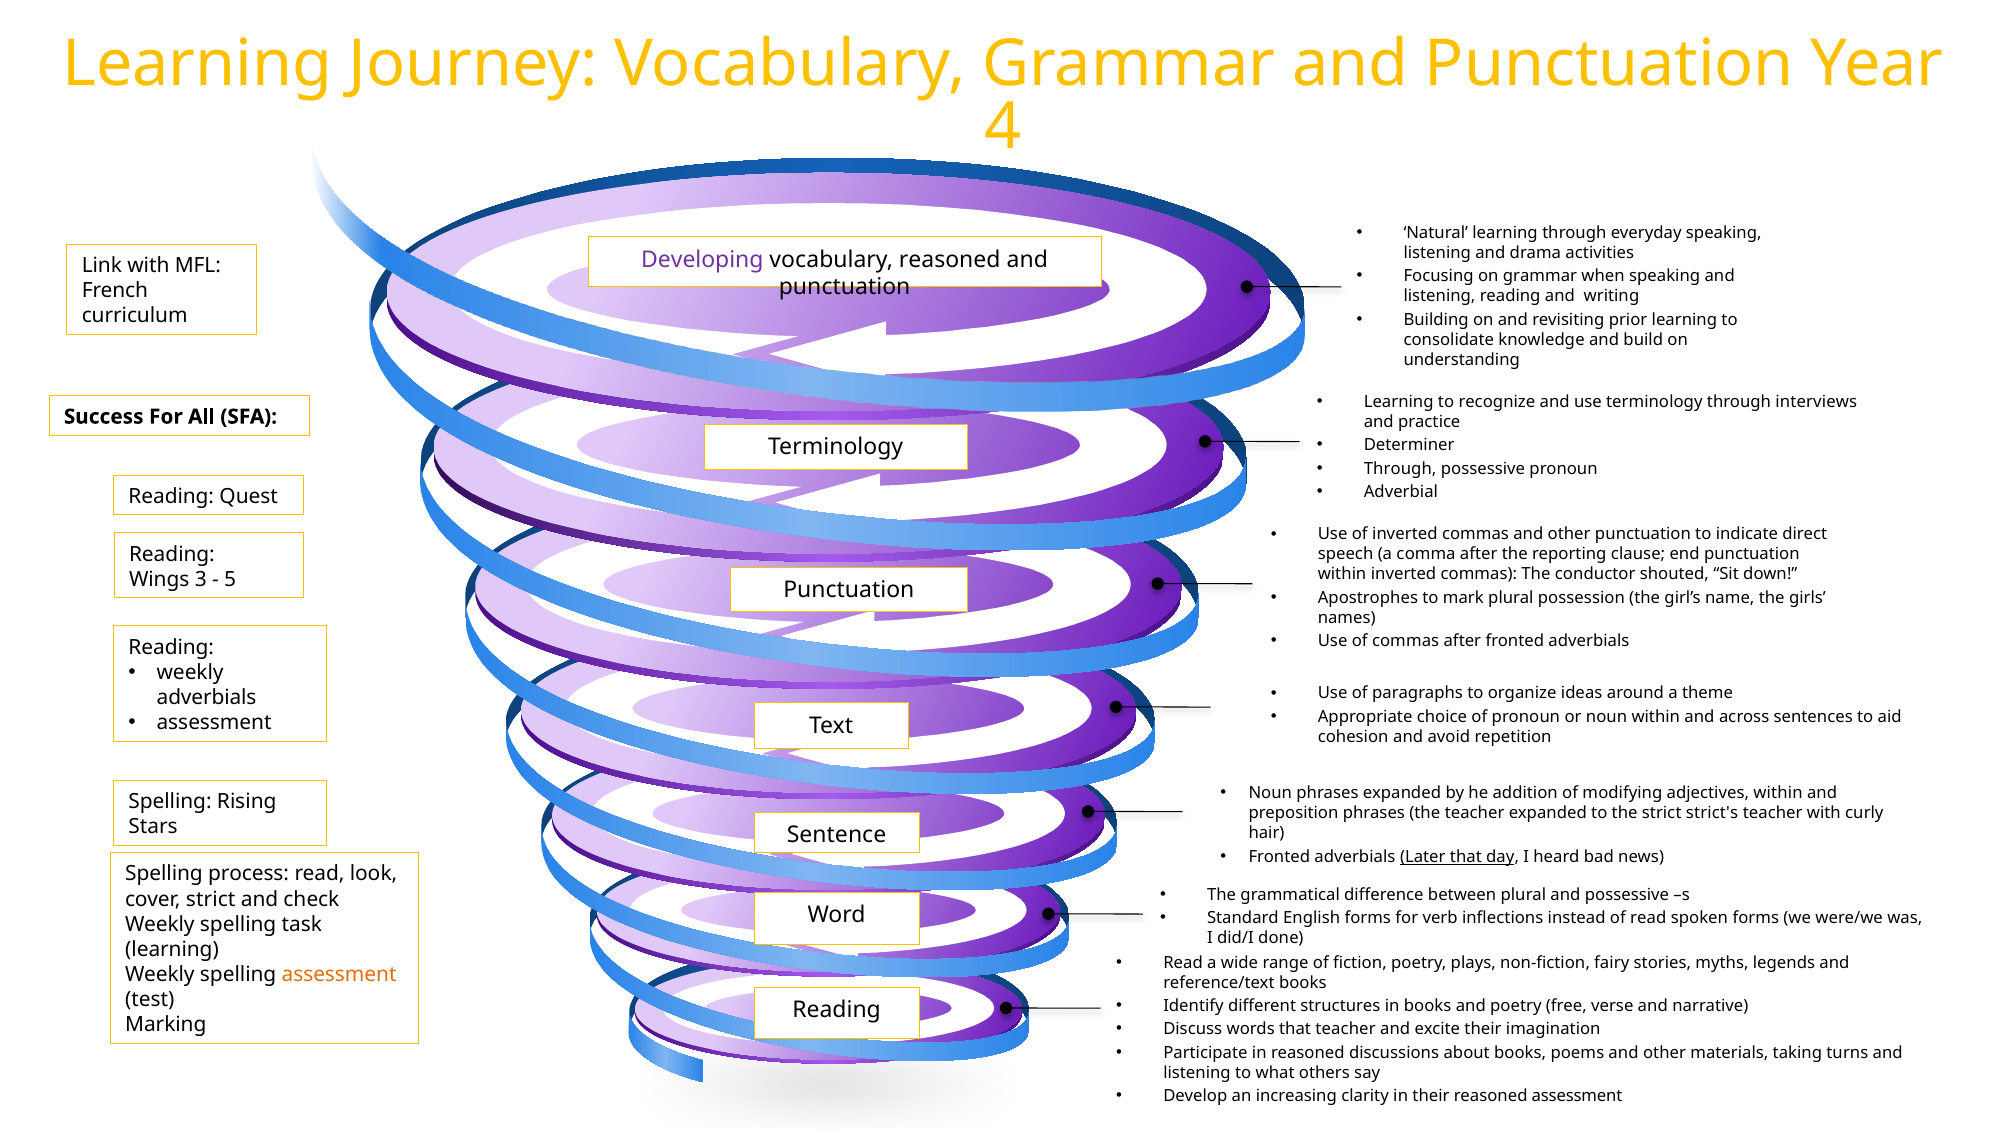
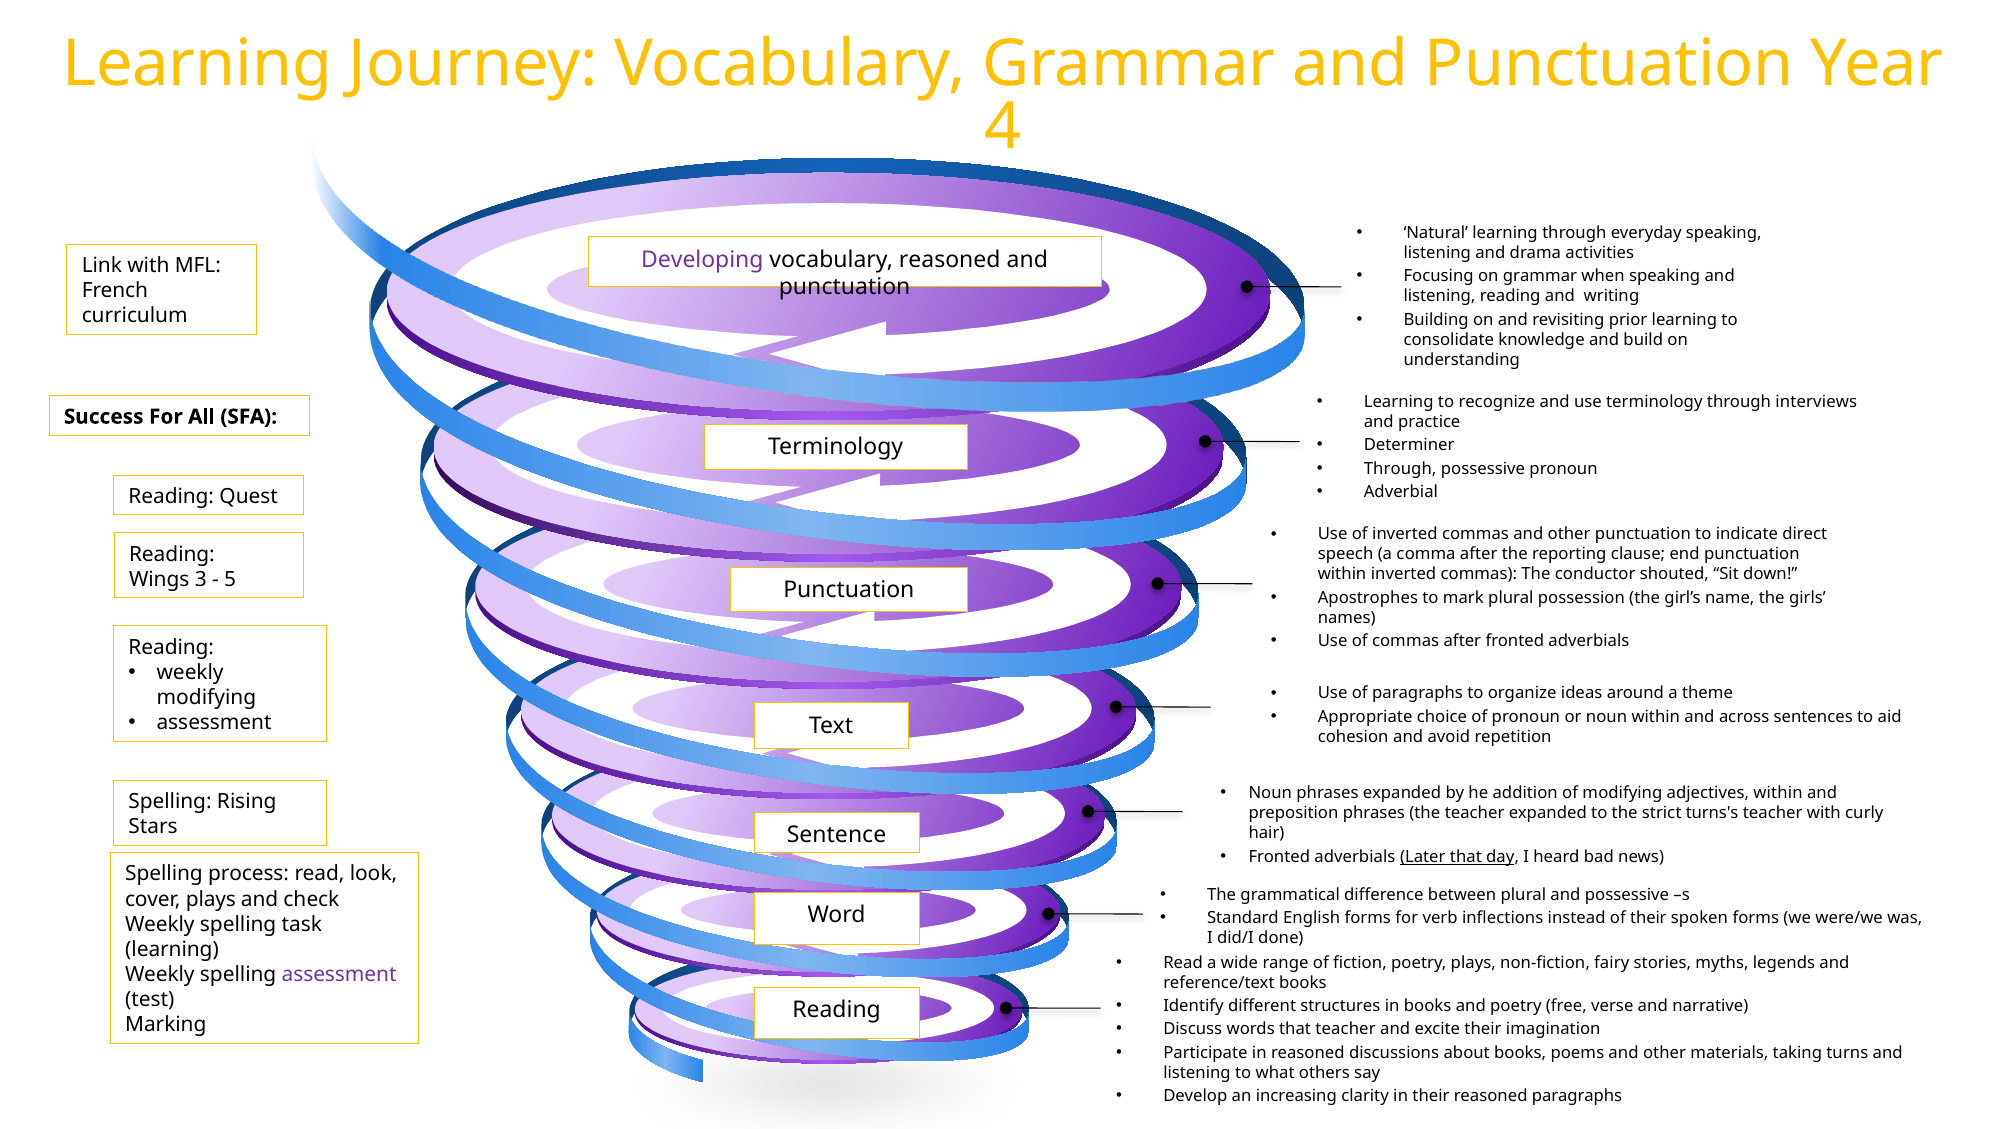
adverbials at (207, 697): adverbials -> modifying
strict's: strict's -> turns's
cover strict: strict -> plays
of read: read -> their
assessment at (339, 974) colour: orange -> purple
reasoned assessment: assessment -> paragraphs
